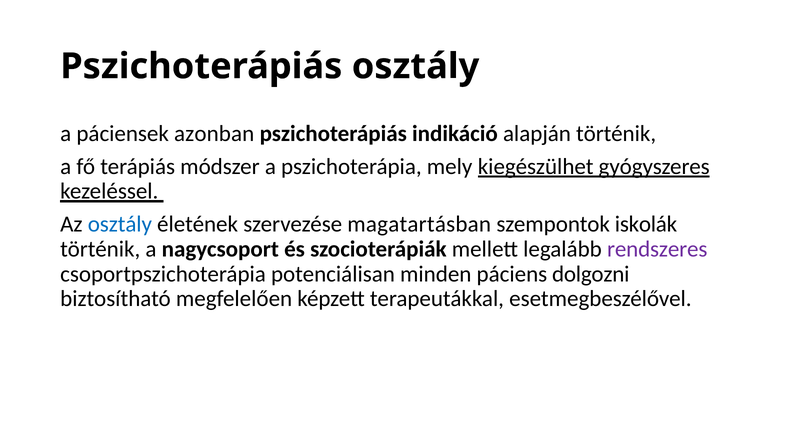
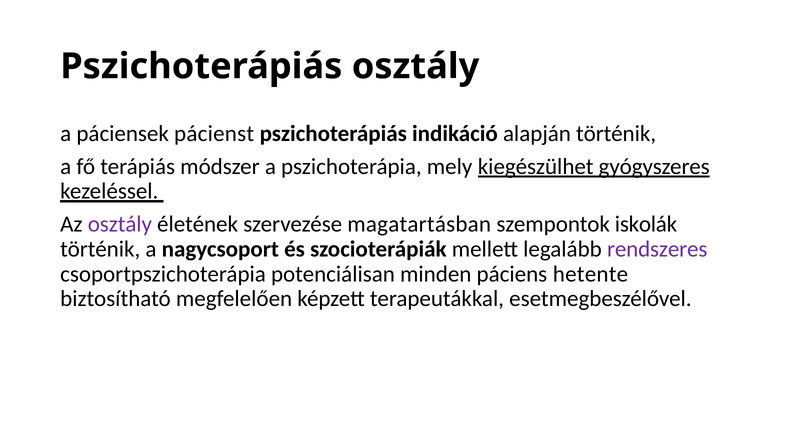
azonban: azonban -> pácienst
osztály at (120, 225) colour: blue -> purple
dolgozni: dolgozni -> hetente
